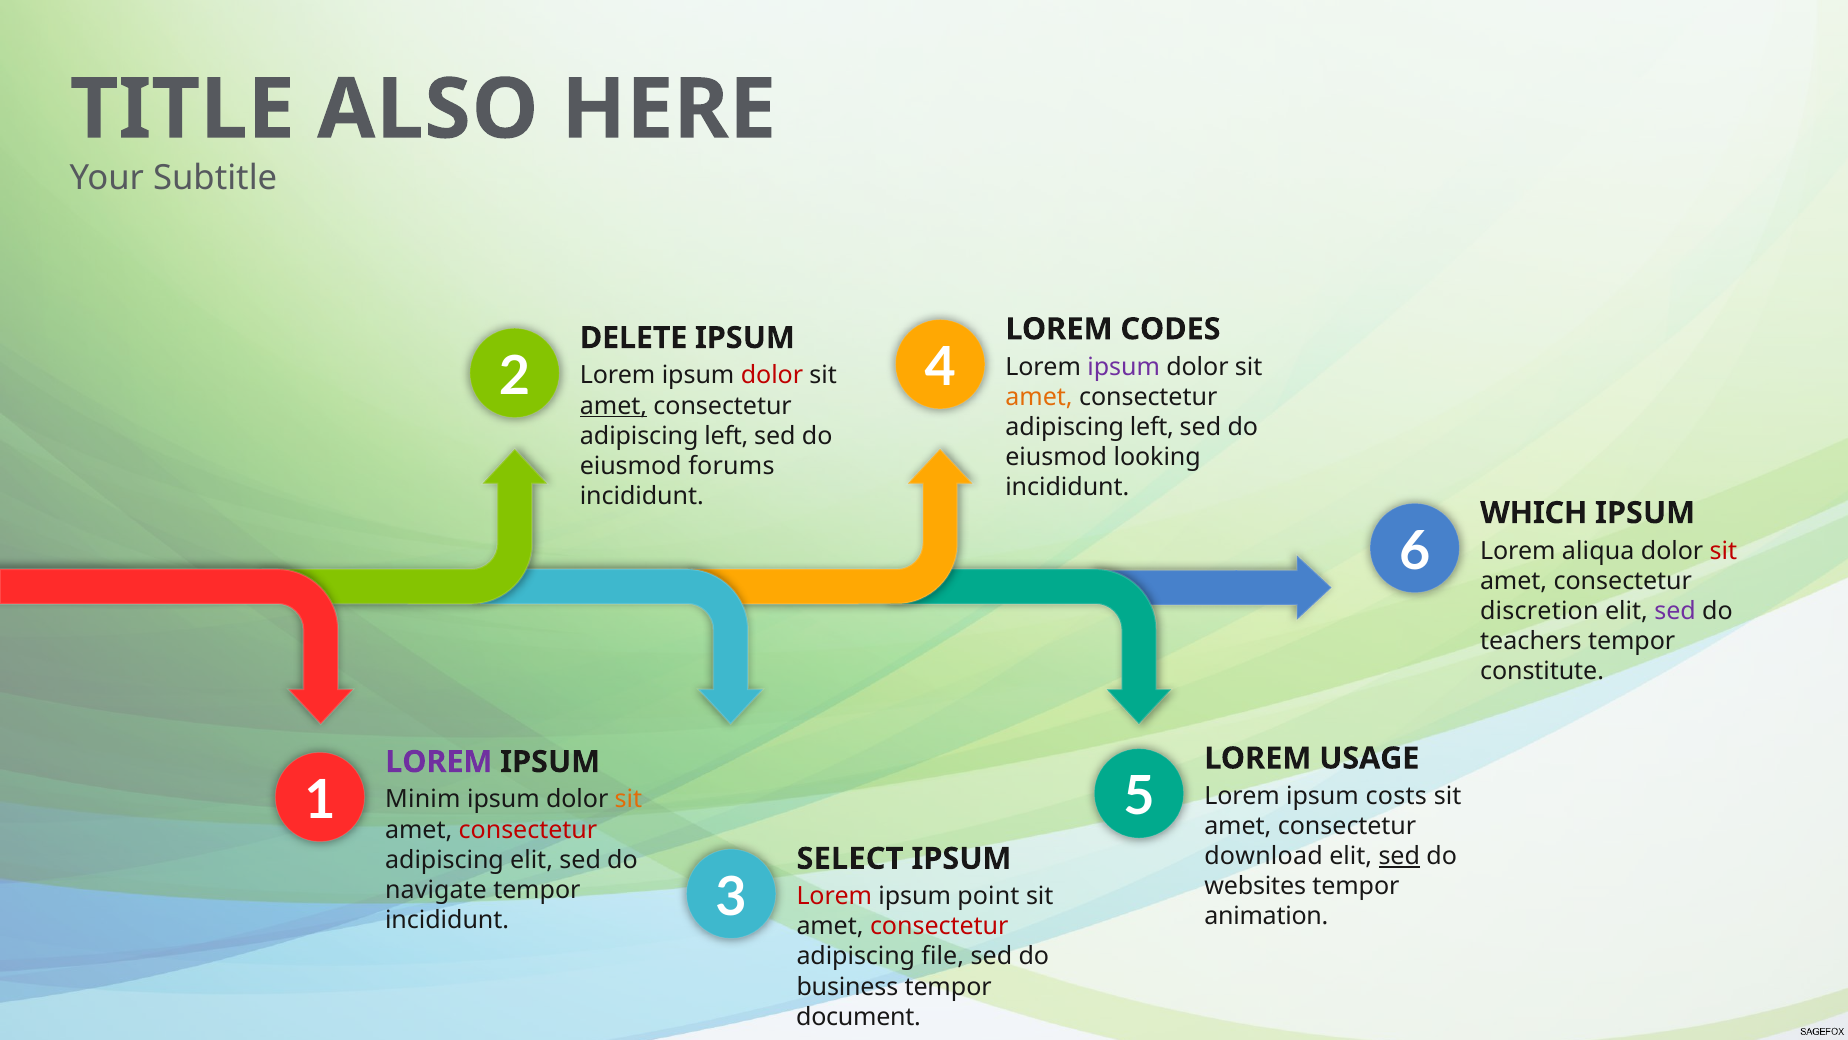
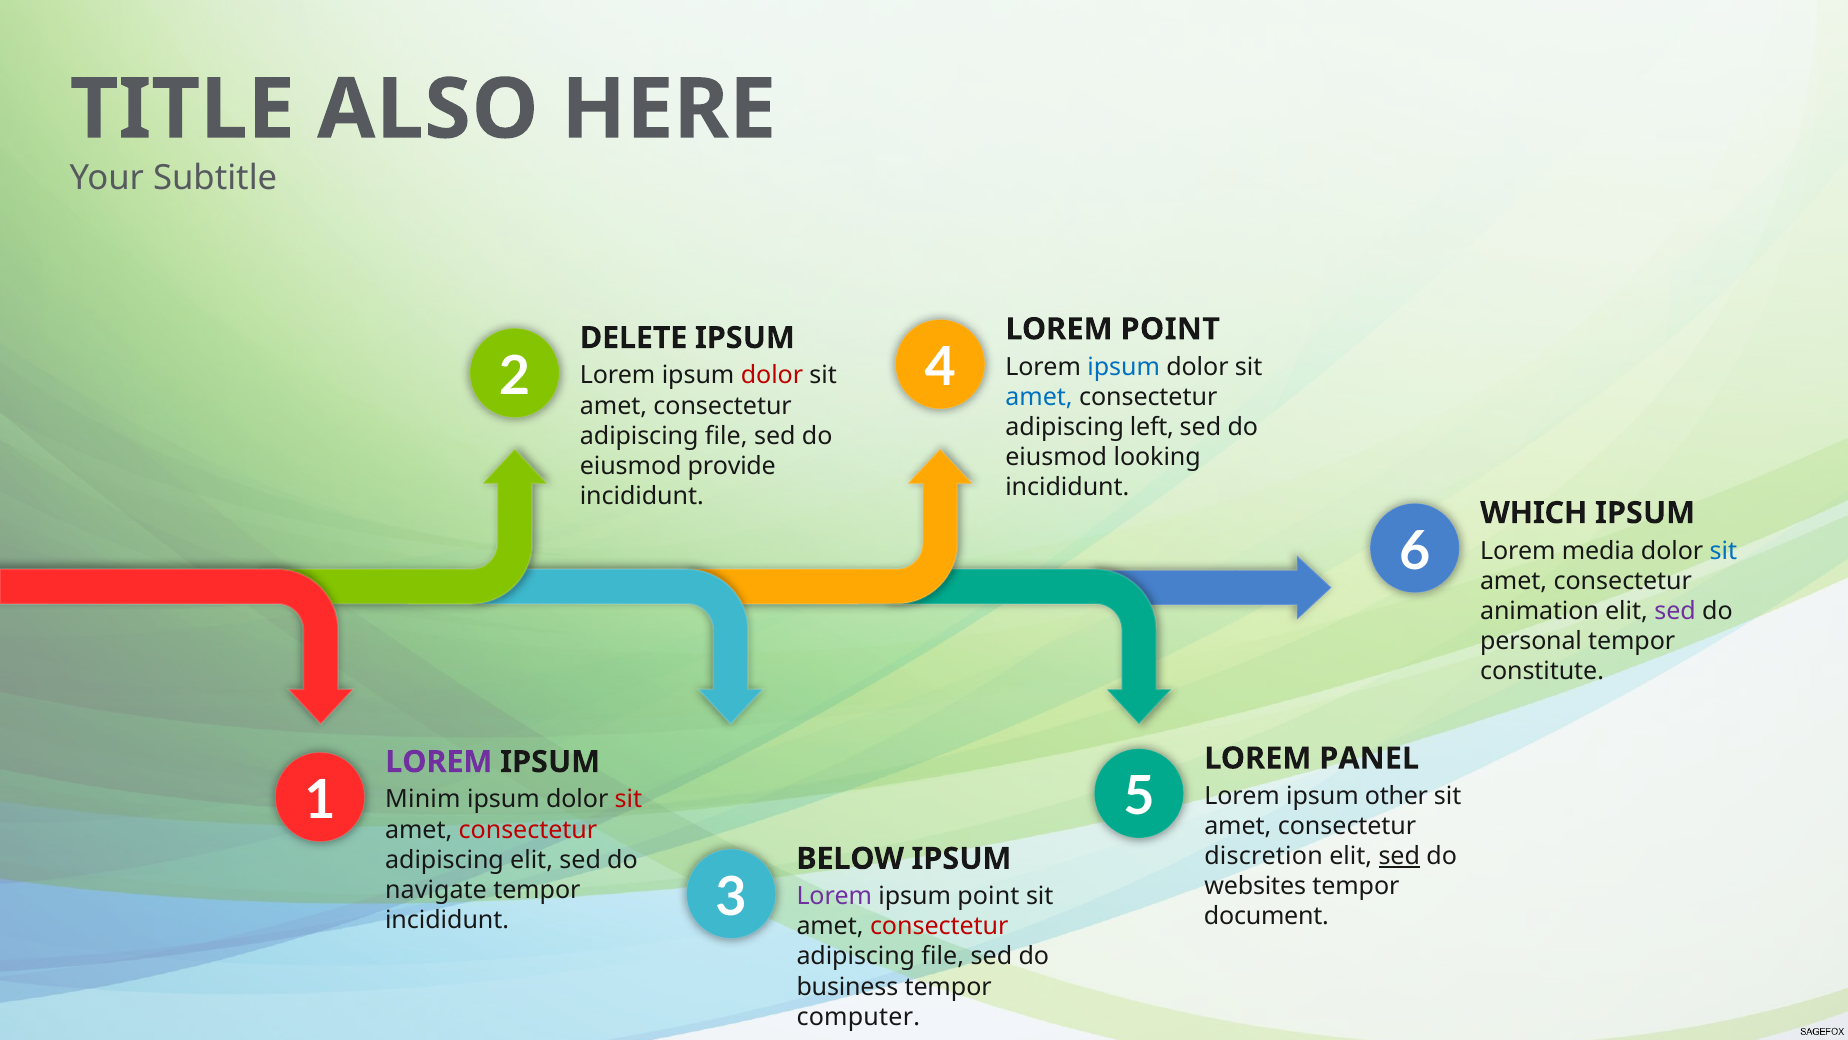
LOREM CODES: CODES -> POINT
ipsum at (1124, 367) colour: purple -> blue
amet at (1039, 397) colour: orange -> blue
amet at (613, 406) underline: present -> none
left at (726, 436): left -> file
forums: forums -> provide
aliqua: aliqua -> media
sit at (1723, 550) colour: red -> blue
discretion: discretion -> animation
teachers: teachers -> personal
USAGE: USAGE -> PANEL
costs: costs -> other
sit at (628, 799) colour: orange -> red
download: download -> discretion
SELECT: SELECT -> BELOW
Lorem at (834, 896) colour: red -> purple
animation: animation -> document
document: document -> computer
